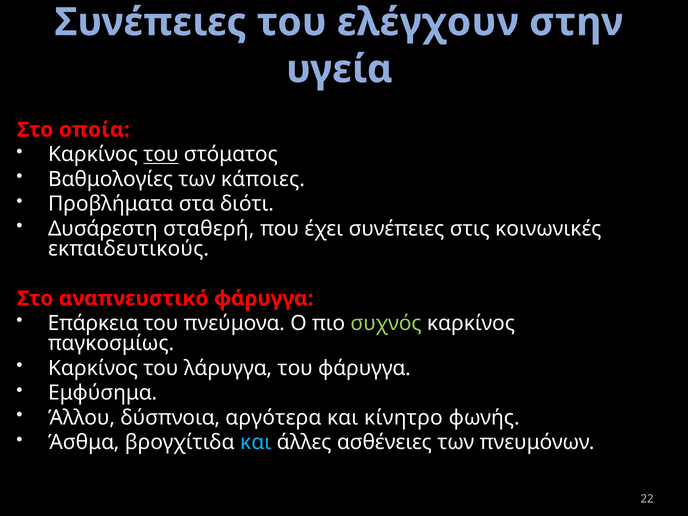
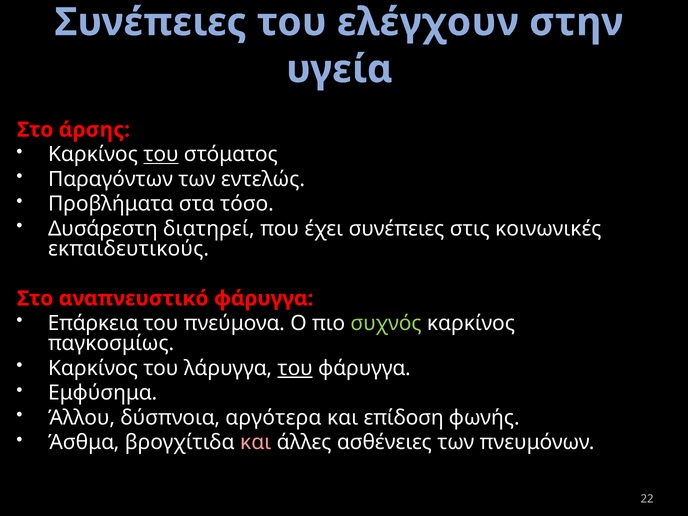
οποία: οποία -> άρσης
Βαθμολογίες: Βαθμολογίες -> Παραγόντων
κάποιες: κάποιες -> εντελώς
διότι: διότι -> τόσο
σταθερή: σταθερή -> διατηρεί
του at (295, 368) underline: none -> present
κίνητρο: κίνητρο -> επίδοση
και at (256, 442) colour: light blue -> pink
